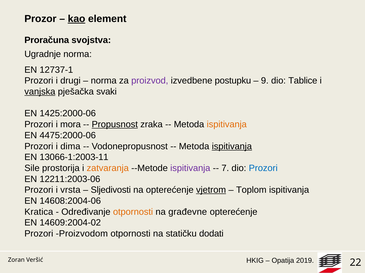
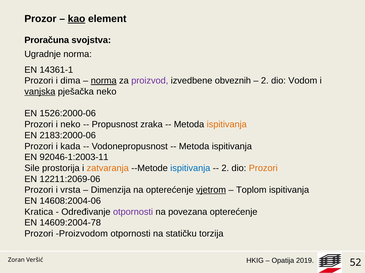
12737-1: 12737-1 -> 14361-1
drugi: drugi -> dima
norma at (104, 81) underline: none -> present
postupku: postupku -> obveznih
9 at (265, 81): 9 -> 2
Tablice: Tablice -> Vodom
pješačka svaki: svaki -> neko
1425:2000-06: 1425:2000-06 -> 1526:2000-06
i mora: mora -> neko
Propusnost underline: present -> none
4475:2000-06: 4475:2000-06 -> 2183:2000-06
dima: dima -> kada
ispitivanja at (232, 147) underline: present -> none
13066-1:2003-11: 13066-1:2003-11 -> 92046-1:2003-11
ispitivanja at (190, 169) colour: purple -> blue
7 at (225, 169): 7 -> 2
Prozori at (263, 169) colour: blue -> orange
12211:2003-06: 12211:2003-06 -> 12211:2069-06
Sljedivosti: Sljedivosti -> Dimenzija
otpornosti at (133, 212) colour: orange -> purple
građevne: građevne -> povezana
14609:2004-02: 14609:2004-02 -> 14609:2004-78
dodati: dodati -> torzija
22: 22 -> 52
